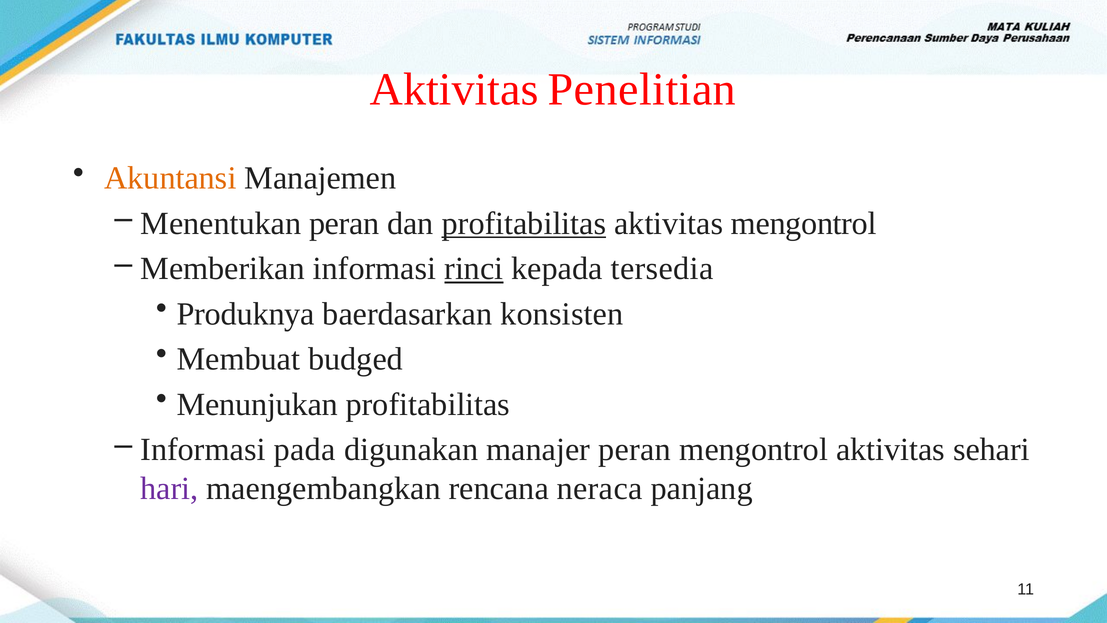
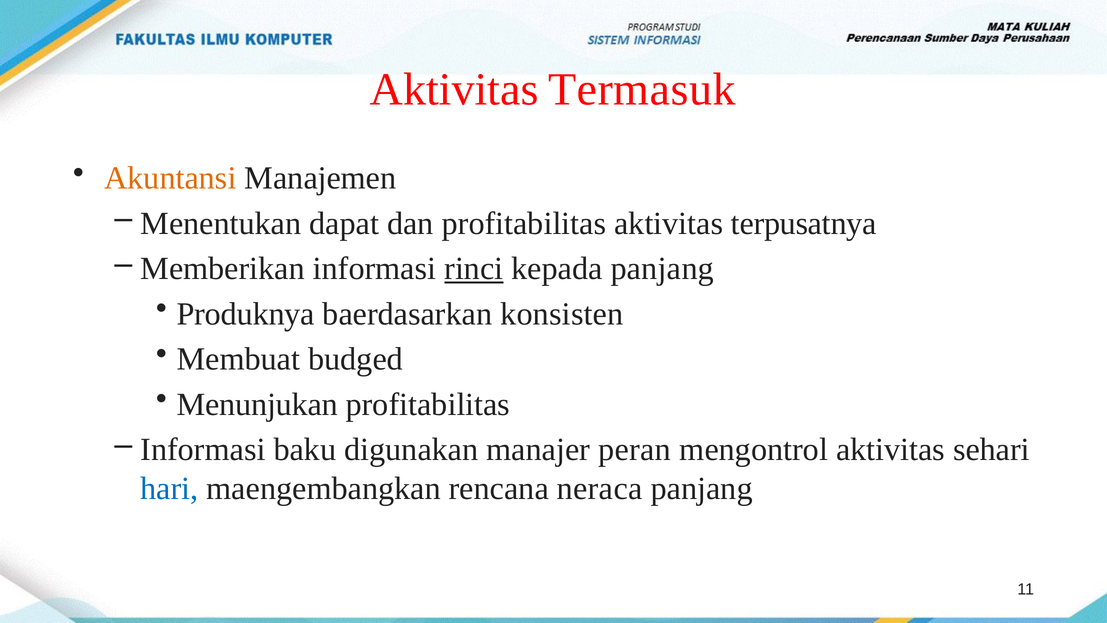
Penelitian: Penelitian -> Termasuk
Menentukan peran: peran -> dapat
profitabilitas at (524, 223) underline: present -> none
aktivitas mengontrol: mengontrol -> terpusatnya
kepada tersedia: tersedia -> panjang
pada: pada -> baku
hari colour: purple -> blue
